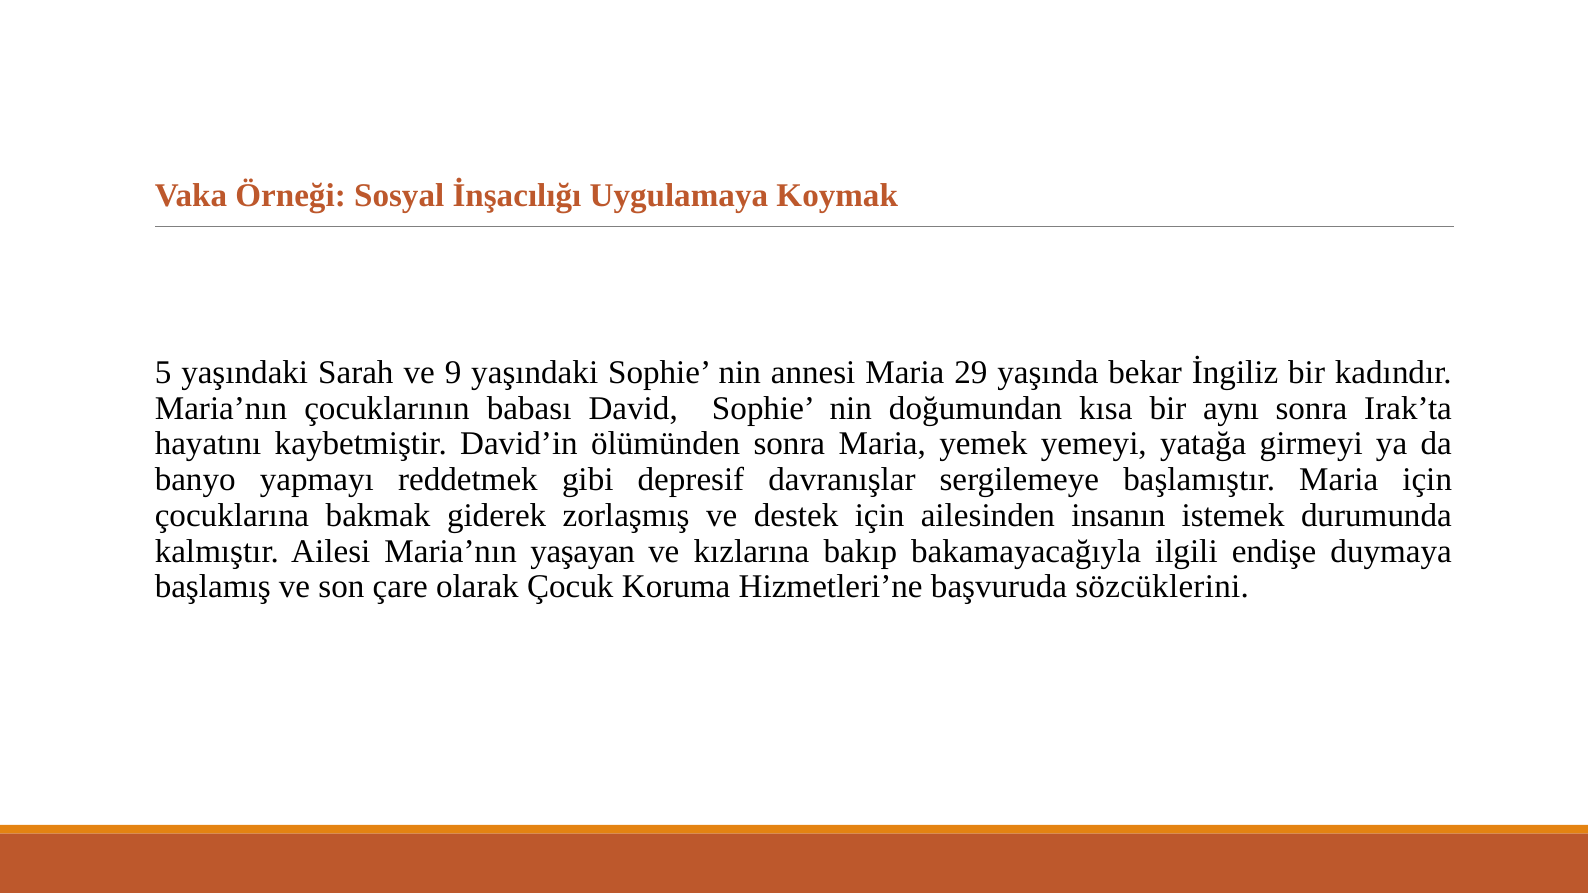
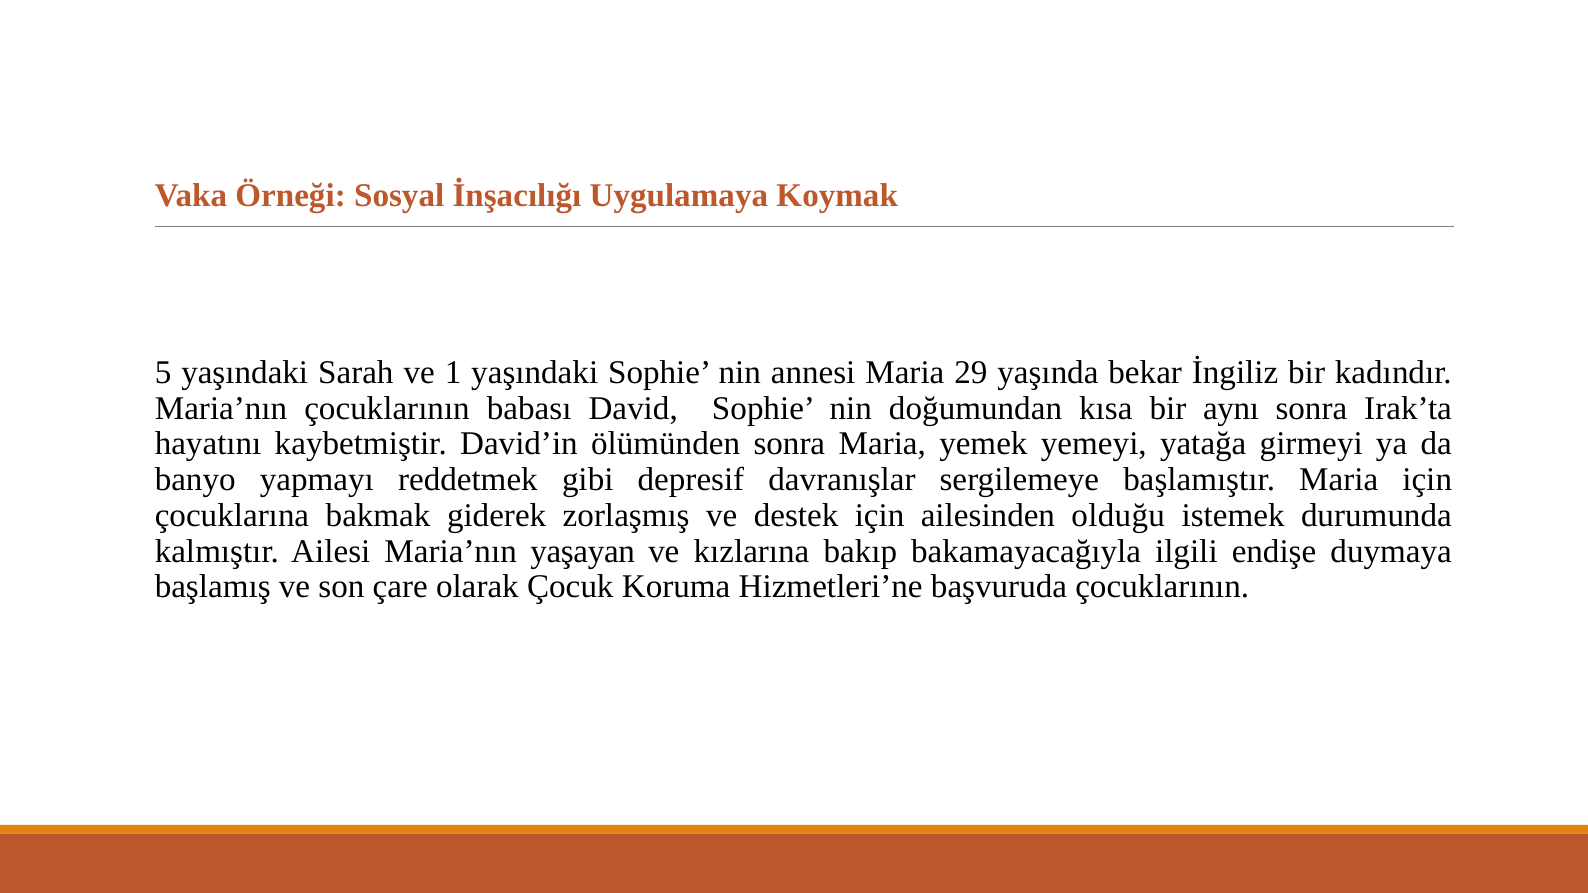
9: 9 -> 1
insanın: insanın -> olduğu
başvuruda sözcüklerini: sözcüklerini -> çocuklarının
